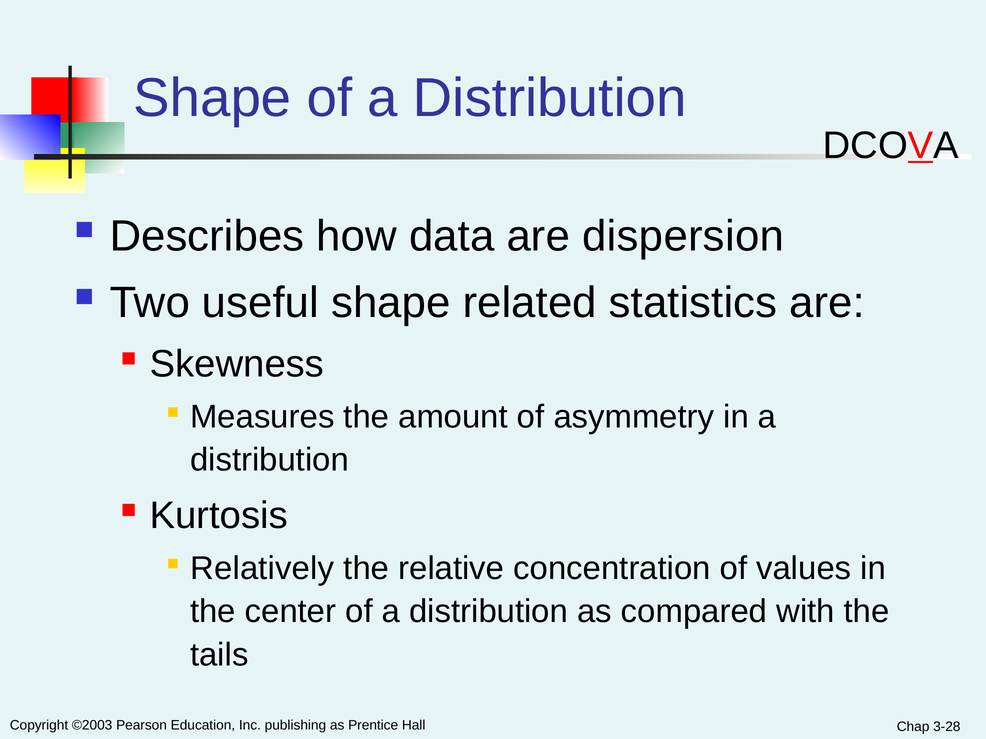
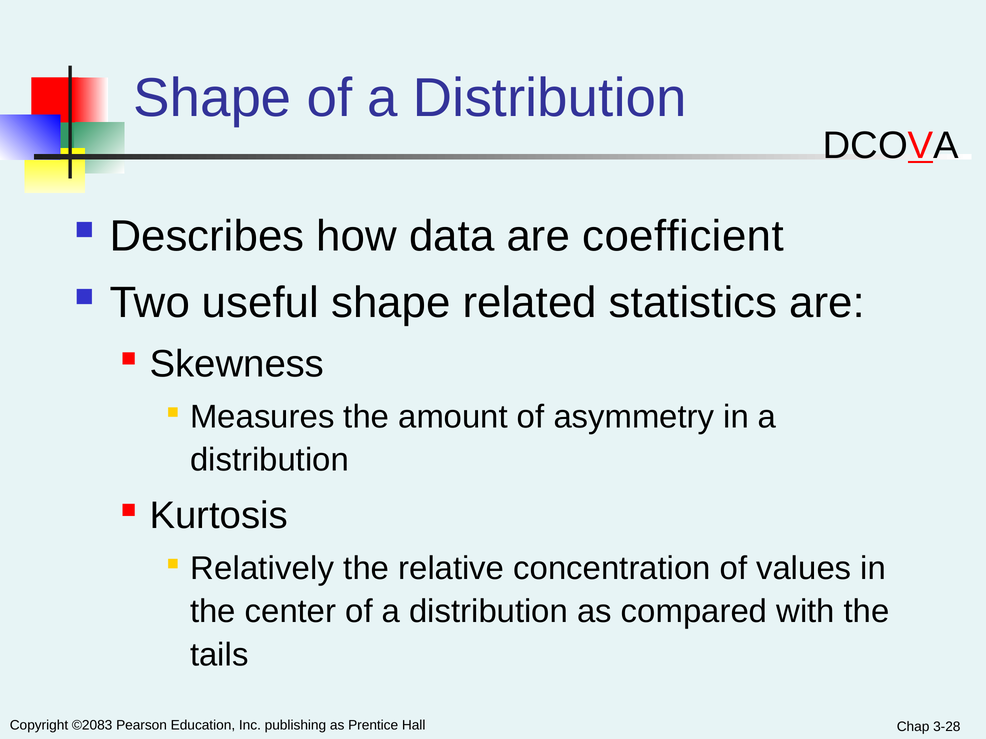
dispersion: dispersion -> coefficient
©2003: ©2003 -> ©2083
